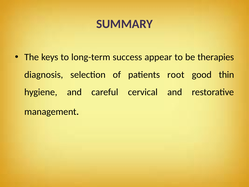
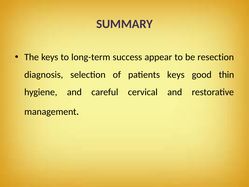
therapies: therapies -> resection
patients root: root -> keys
